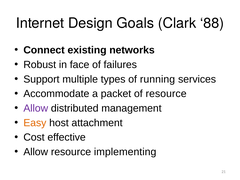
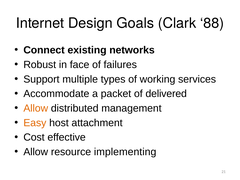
running: running -> working
of resource: resource -> delivered
Allow at (36, 108) colour: purple -> orange
